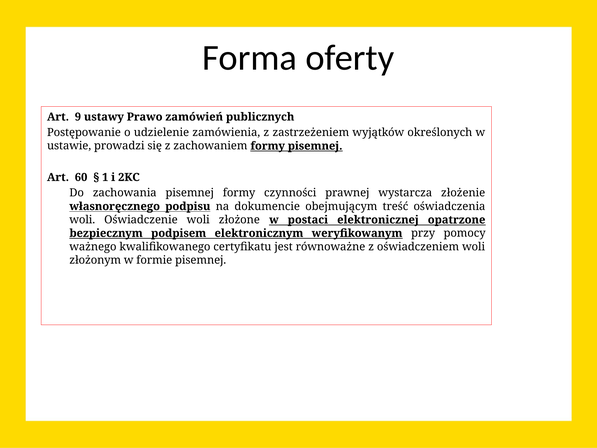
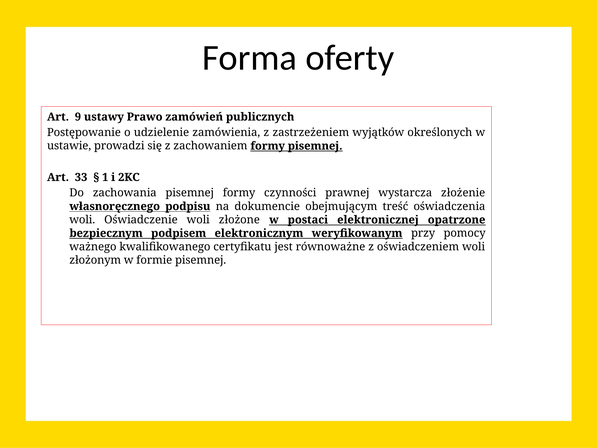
60: 60 -> 33
